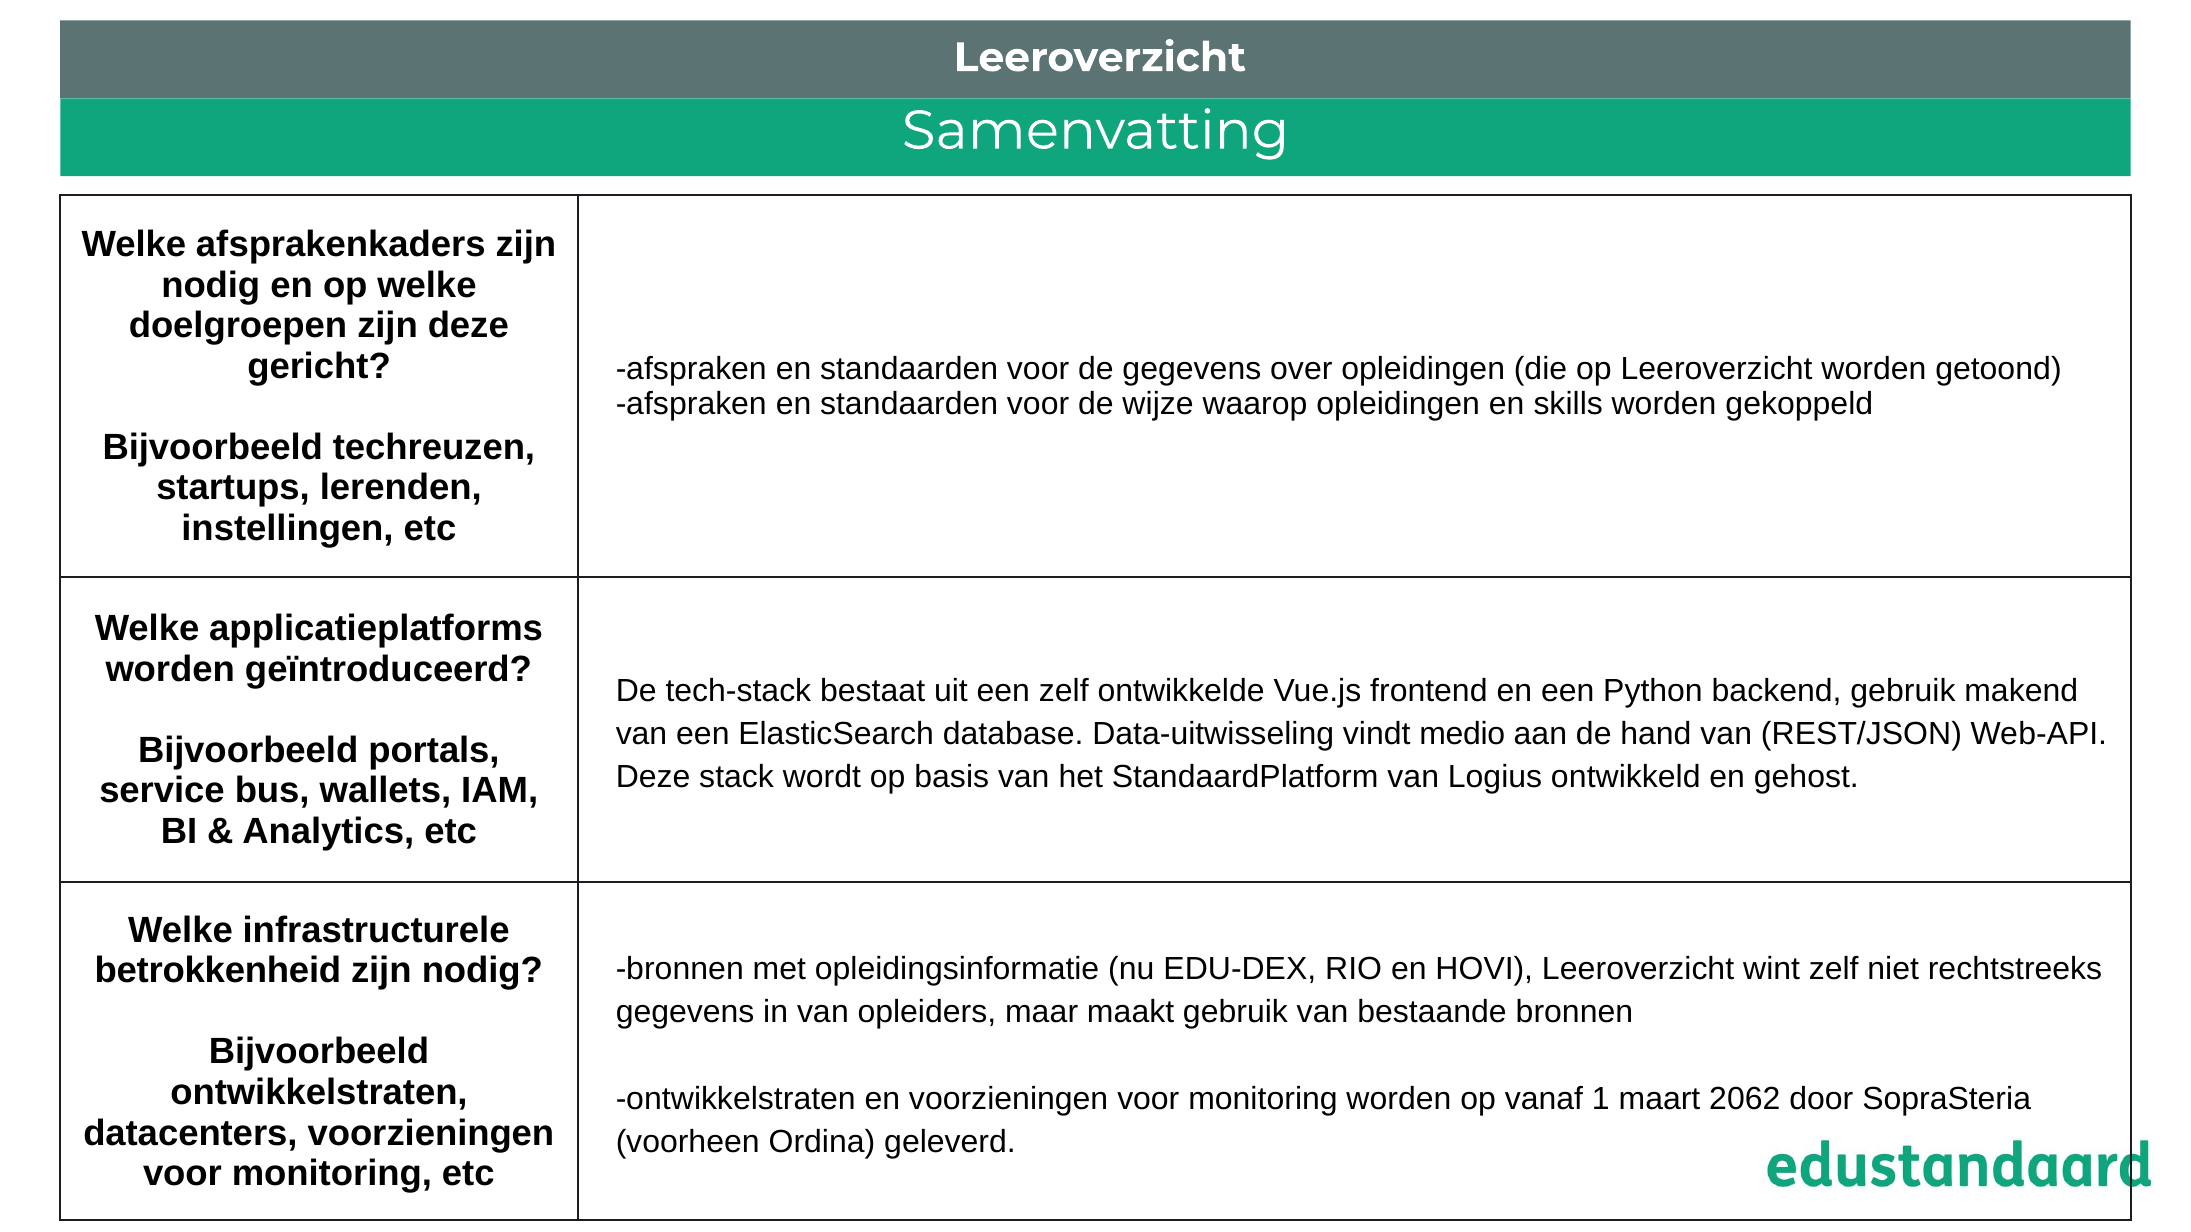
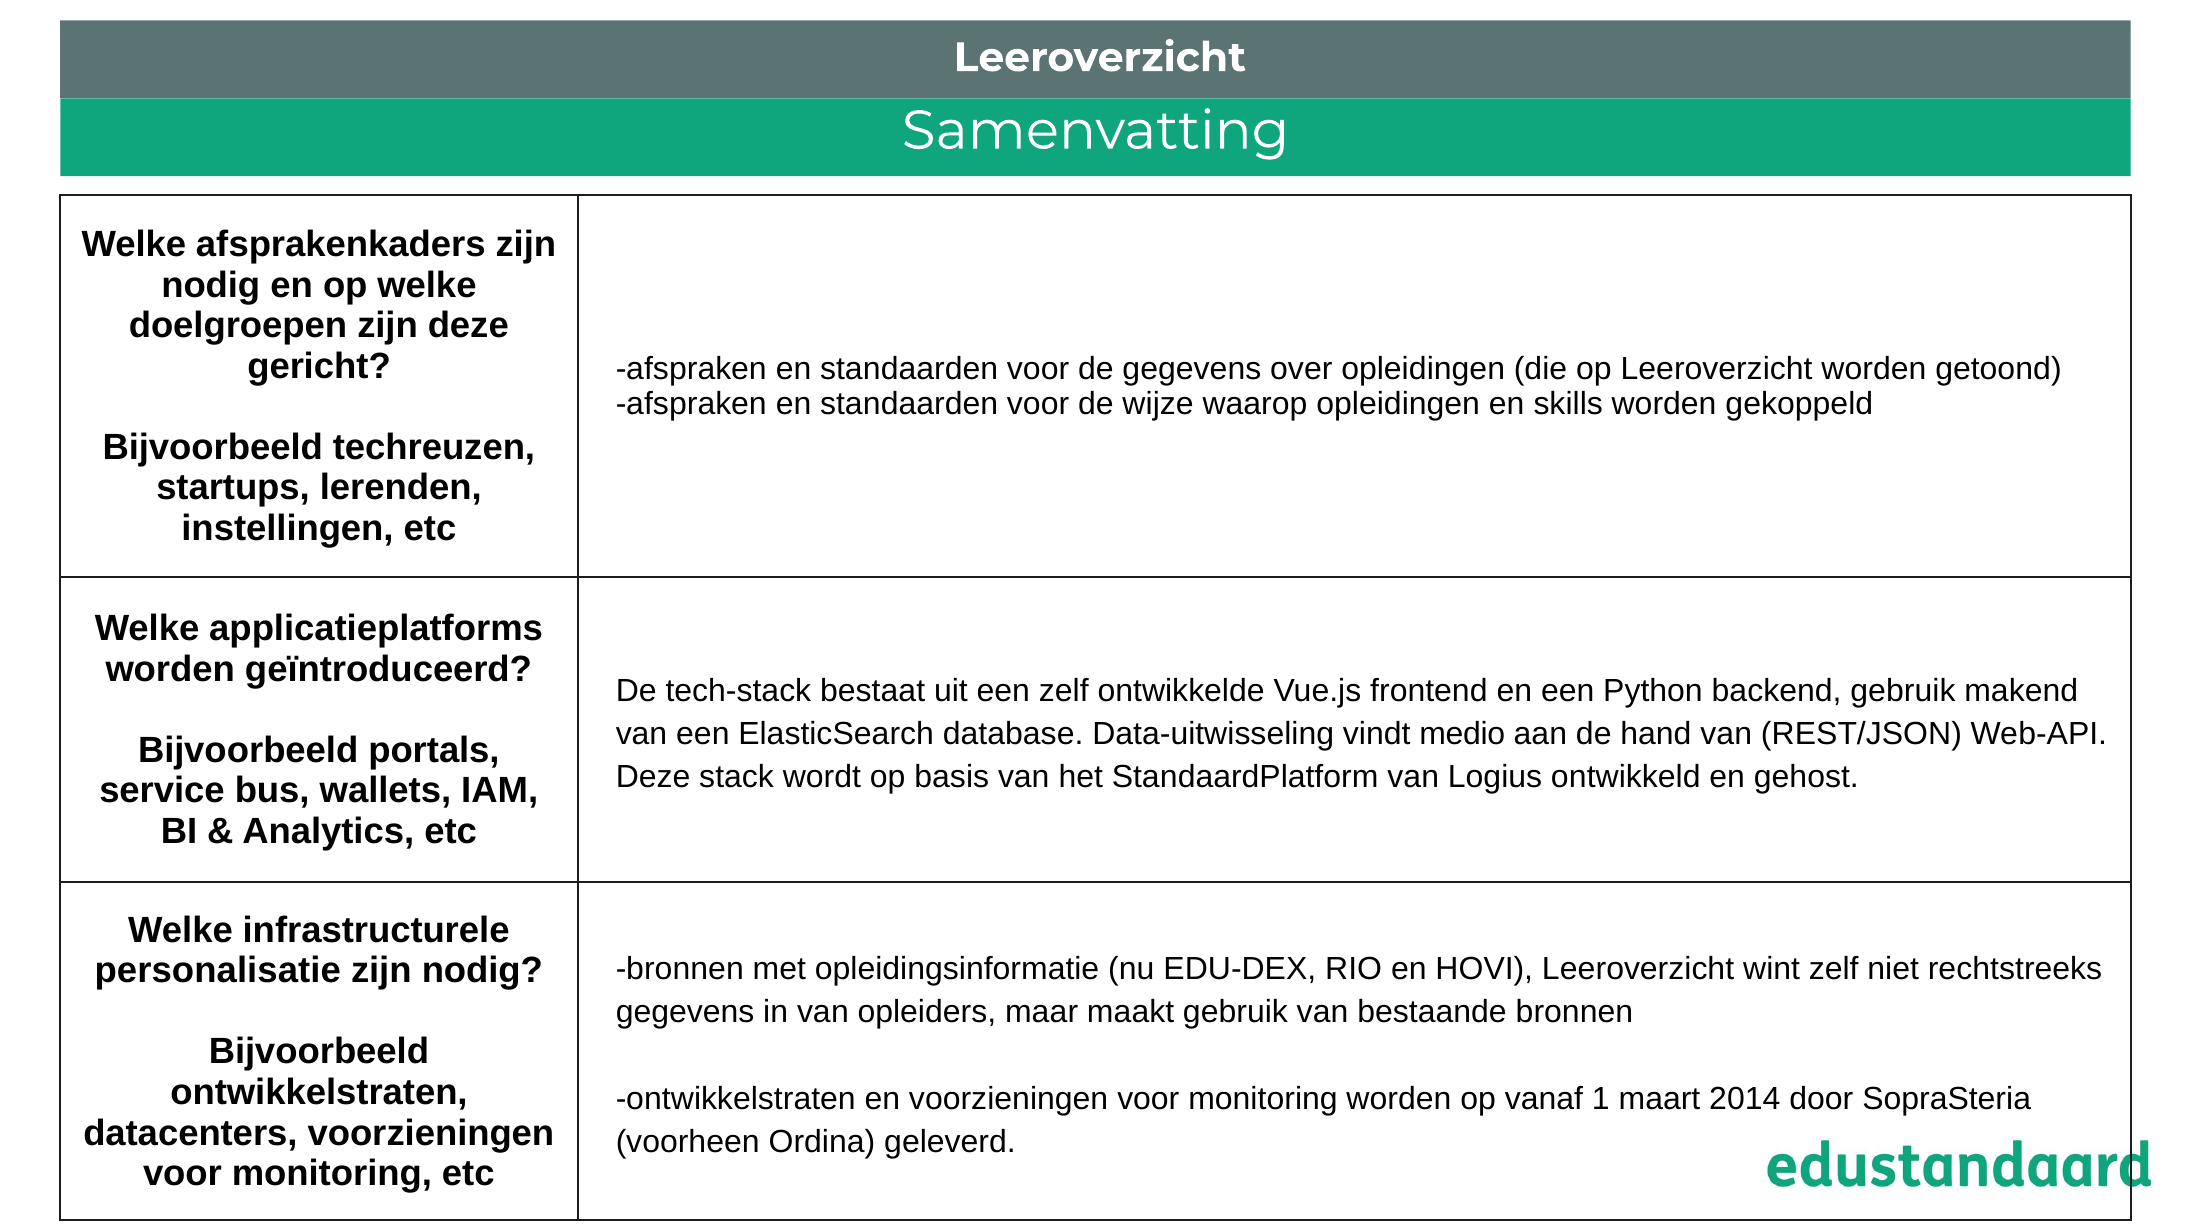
betrokkenheid: betrokkenheid -> personalisatie
2062: 2062 -> 2014
